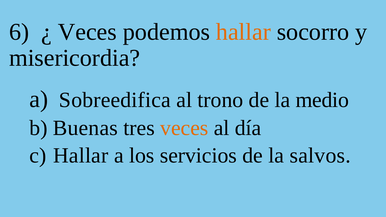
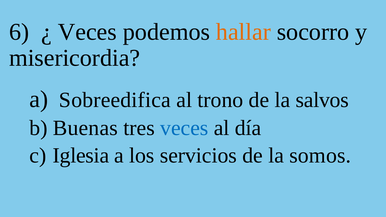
medio: medio -> salvos
veces at (184, 128) colour: orange -> blue
Hallar at (81, 156): Hallar -> Iglesia
salvos: salvos -> somos
